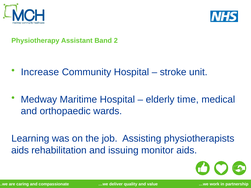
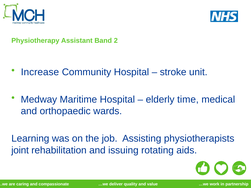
aids at (20, 150): aids -> joint
monitor: monitor -> rotating
